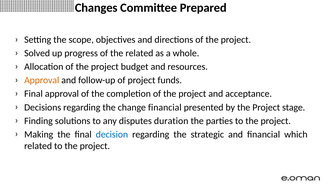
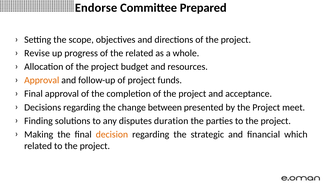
Changes: Changes -> Endorse
Solved: Solved -> Revise
change financial: financial -> between
stage: stage -> meet
decision colour: blue -> orange
